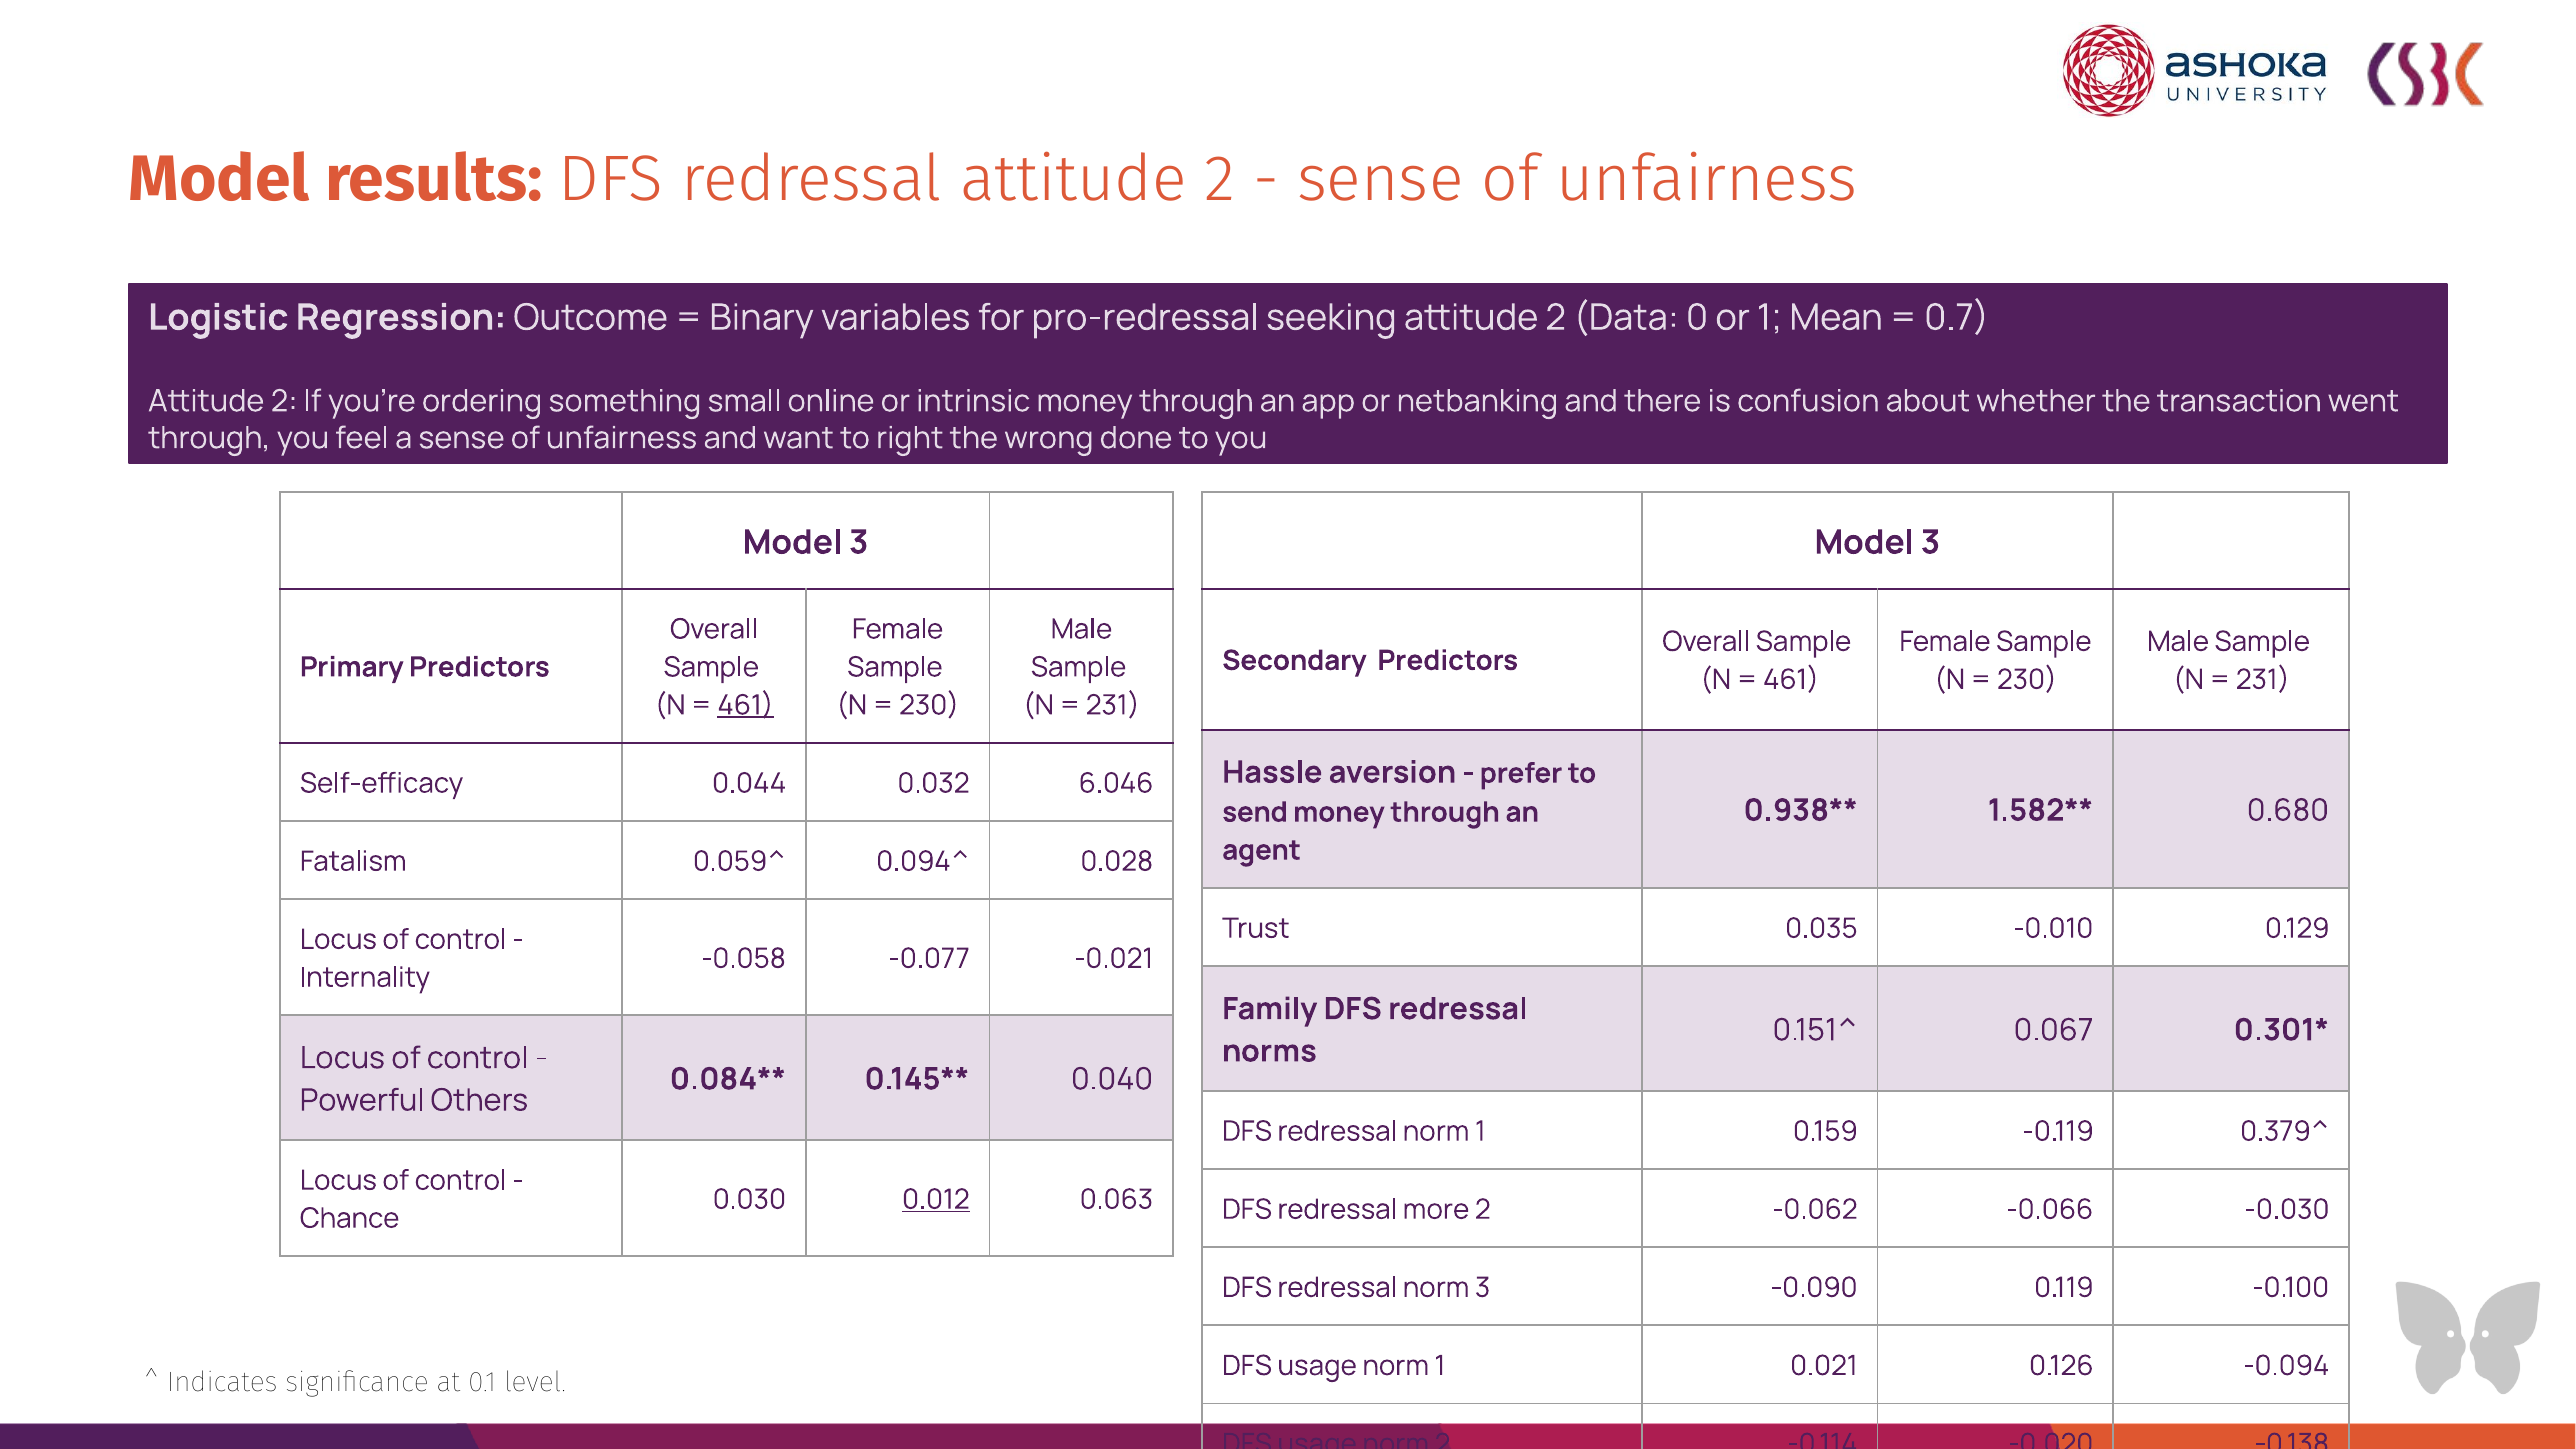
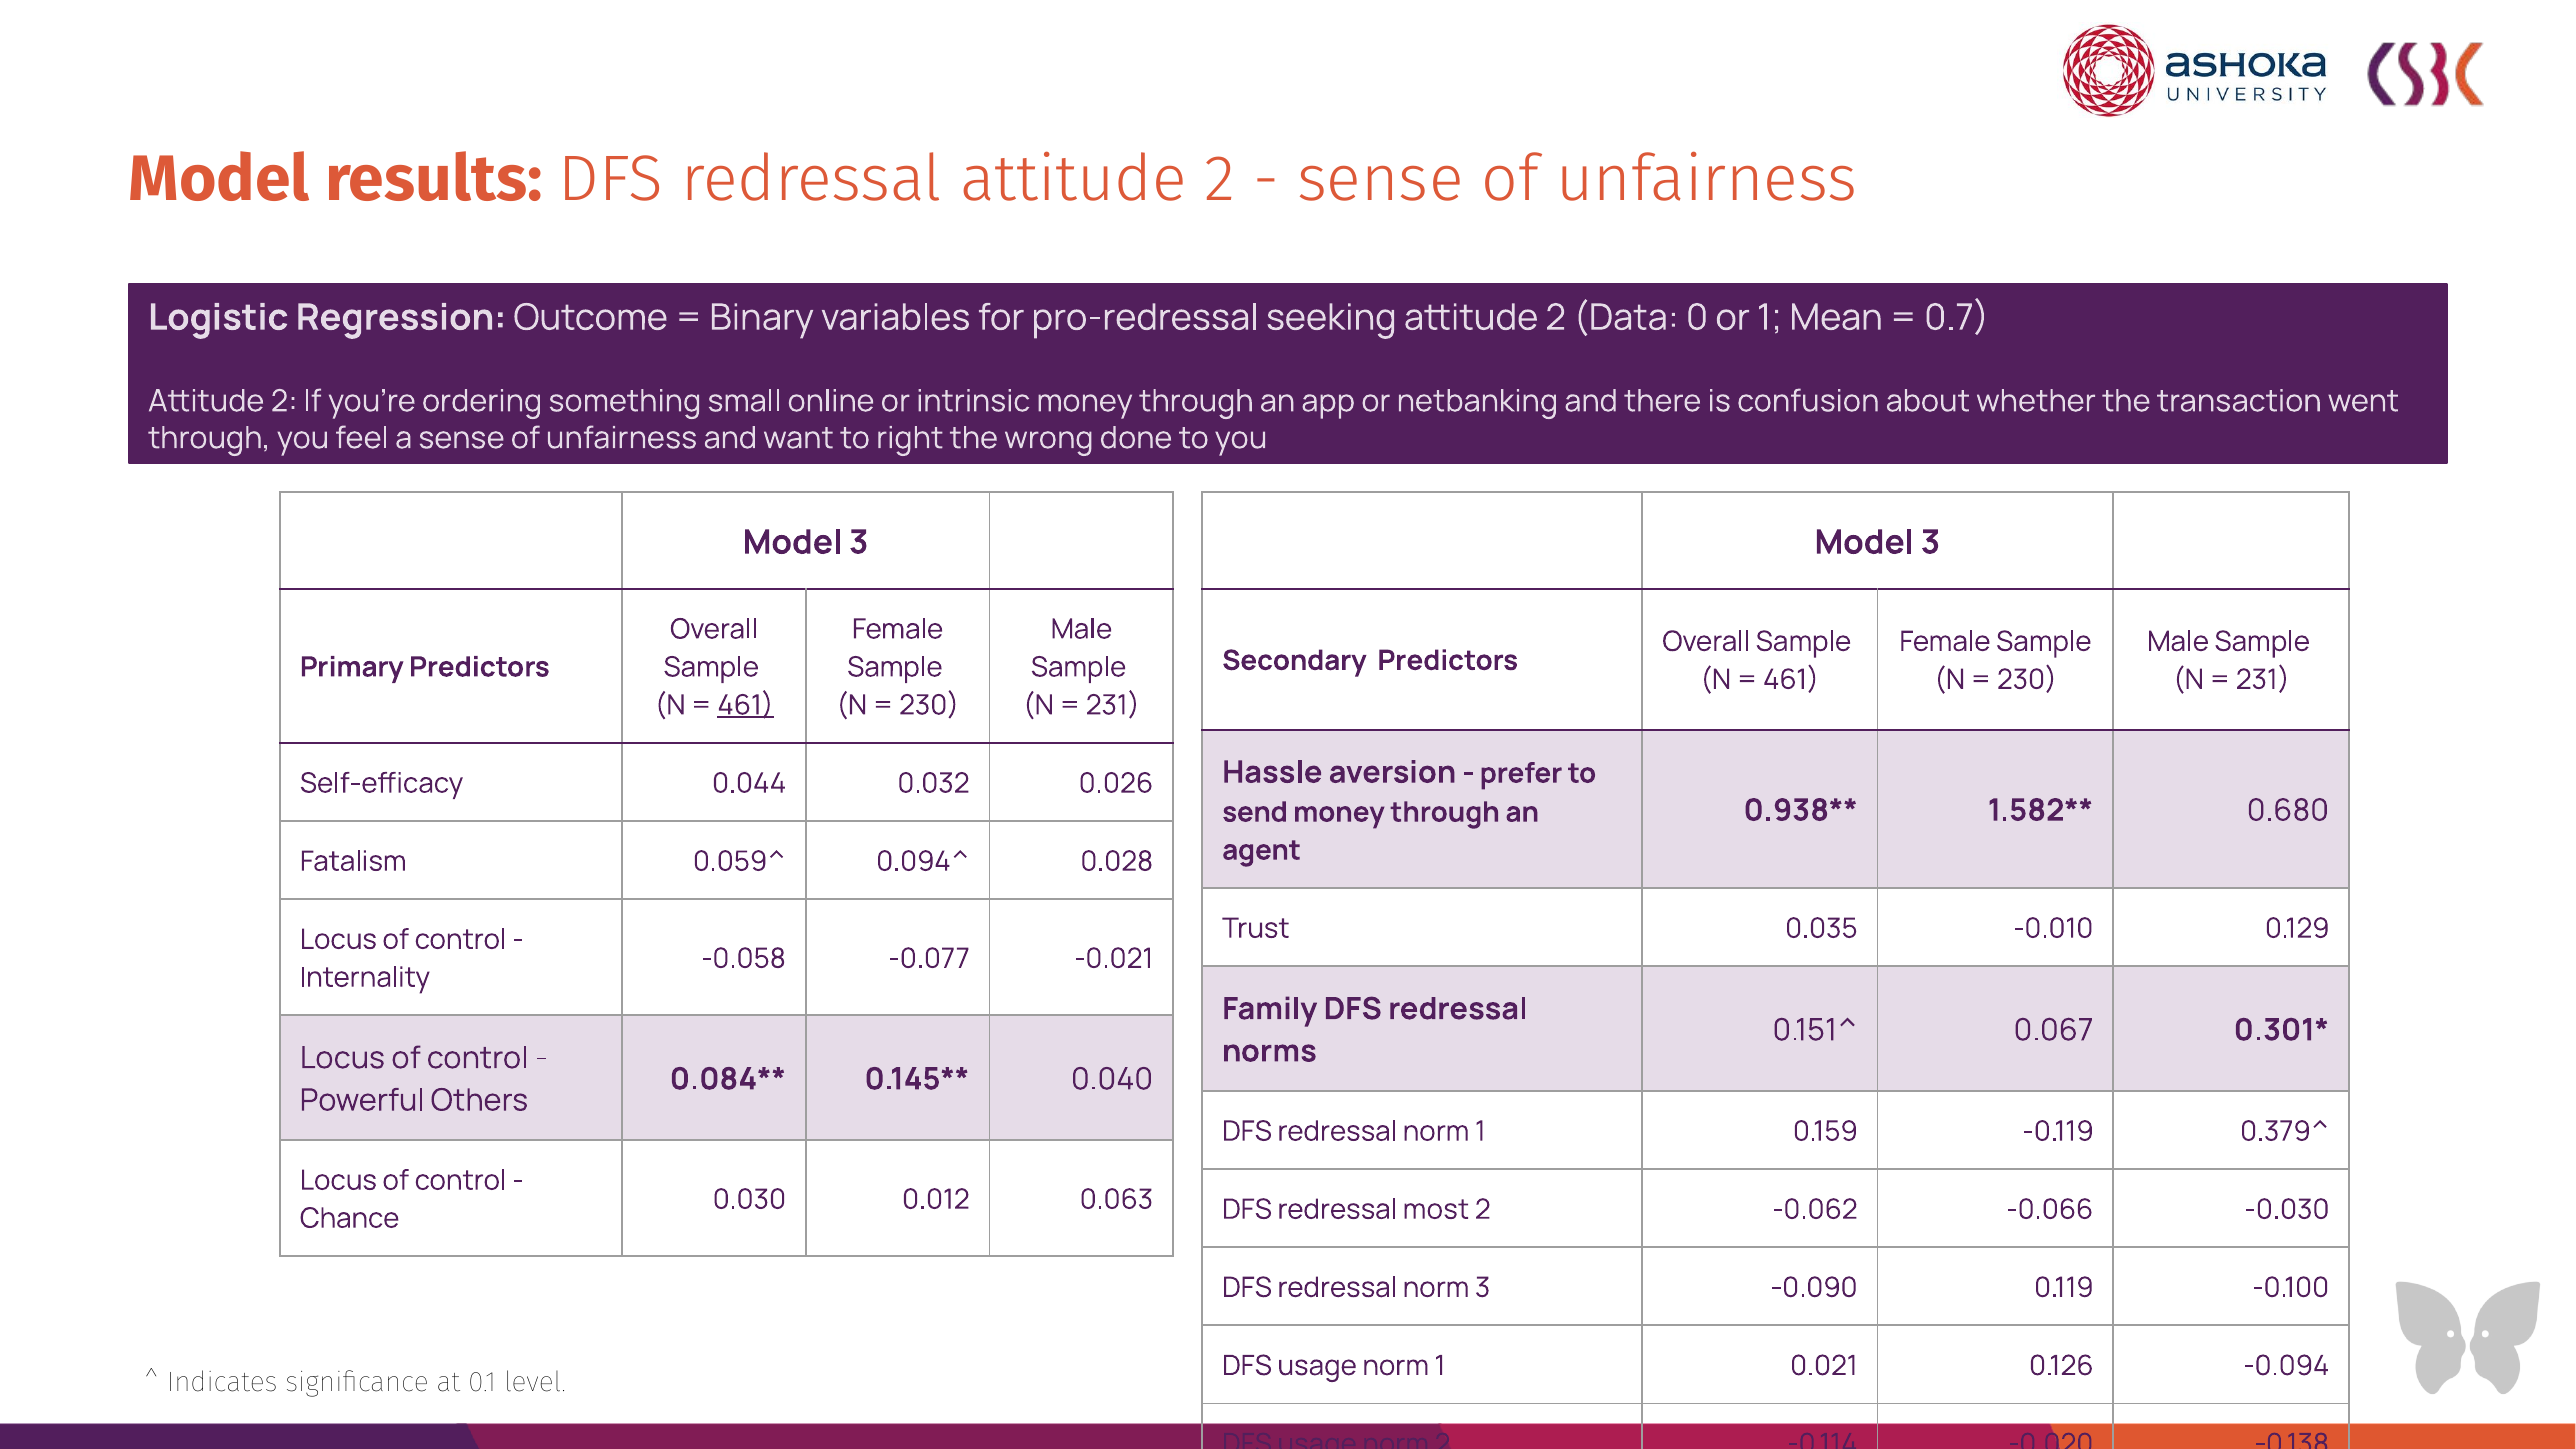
6.046: 6.046 -> 0.026
0.012 underline: present -> none
more: more -> most
